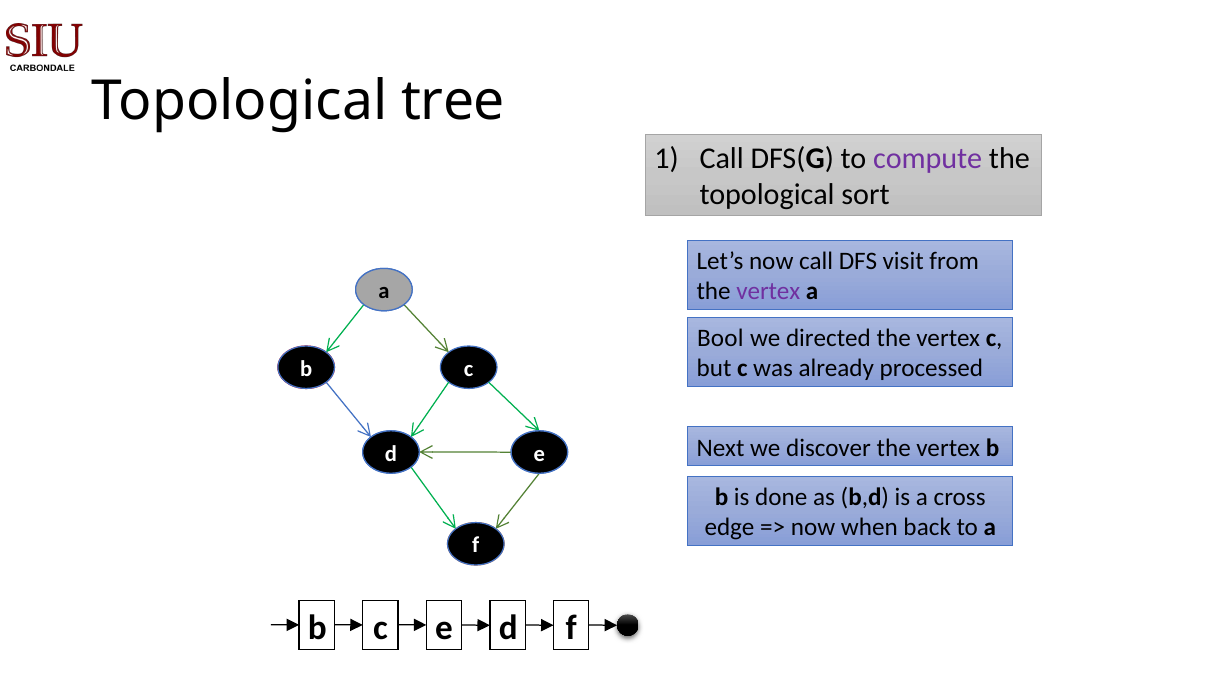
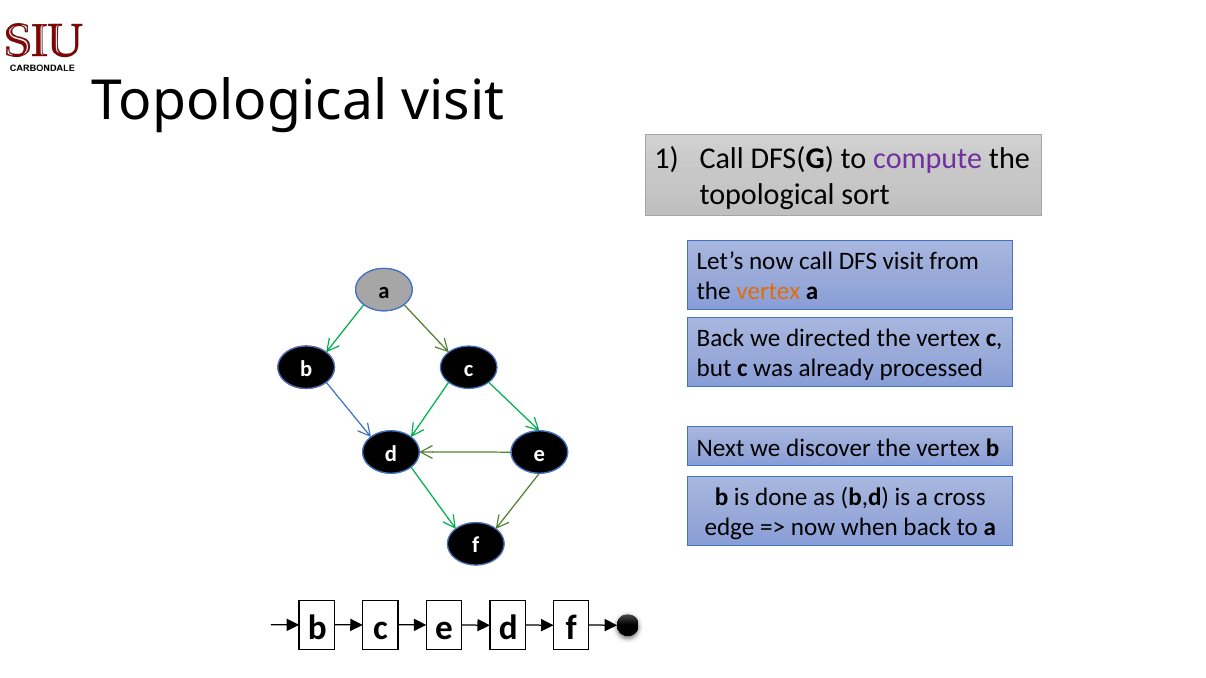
Topological tree: tree -> visit
vertex at (768, 292) colour: purple -> orange
Bool at (720, 339): Bool -> Back
